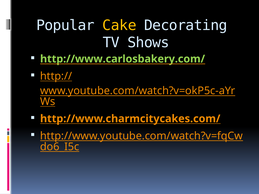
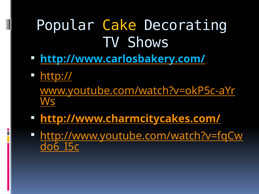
http://www.carlosbakery.com/ colour: light green -> light blue
